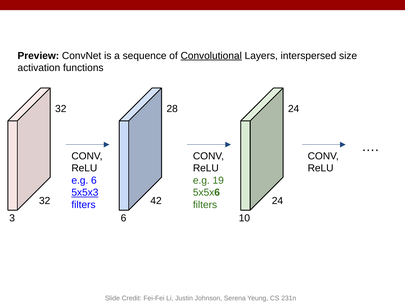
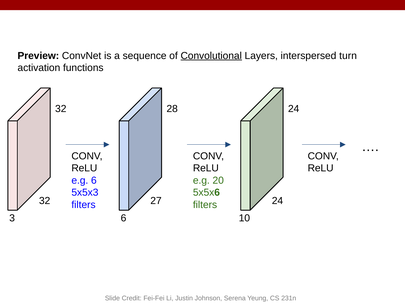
size: size -> turn
19: 19 -> 20
5x5x3 underline: present -> none
42: 42 -> 27
